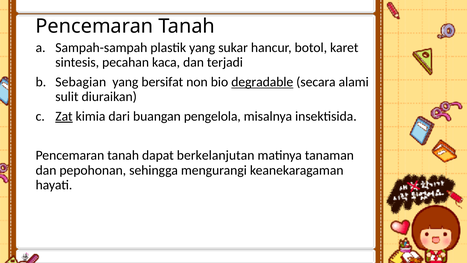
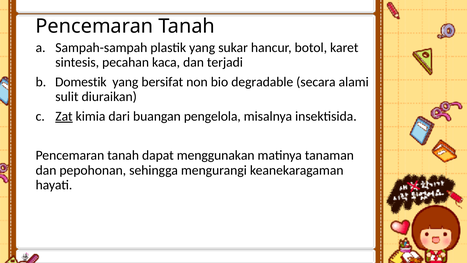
Sebagian: Sebagian -> Domestik
degradable underline: present -> none
berkelanjutan: berkelanjutan -> menggunakan
